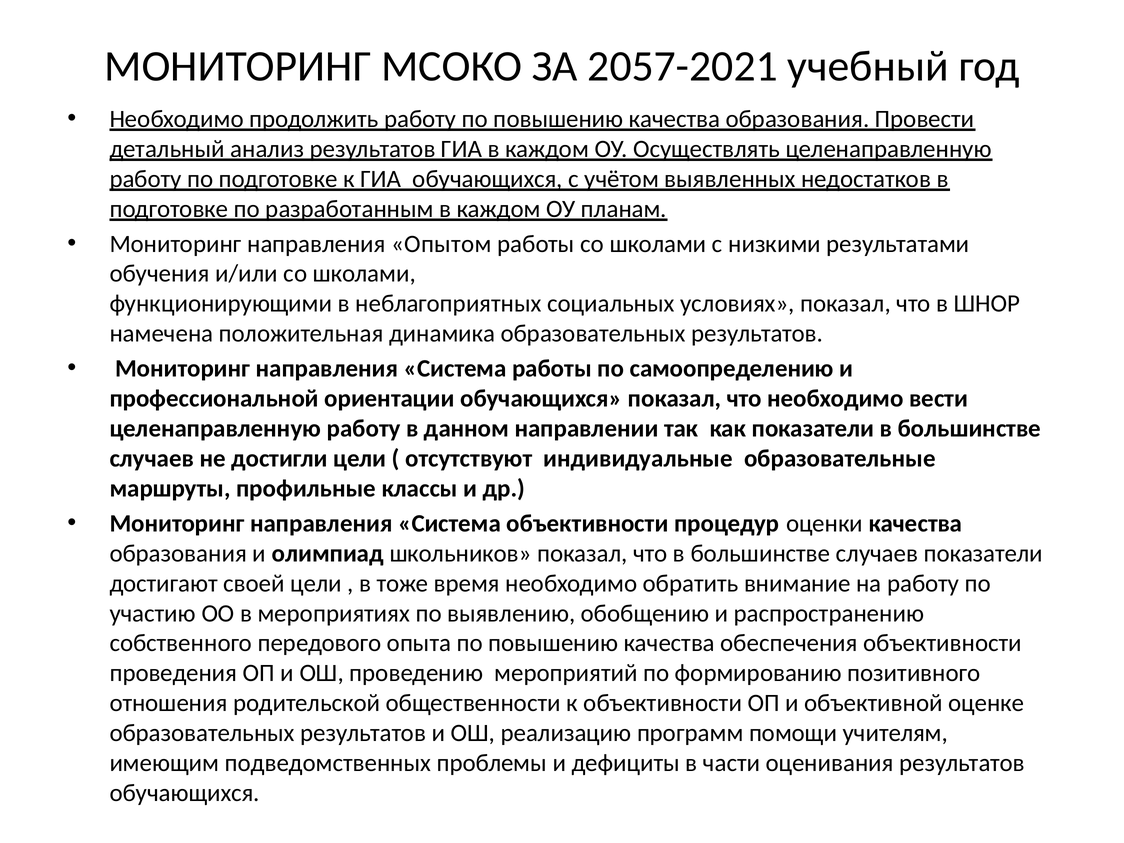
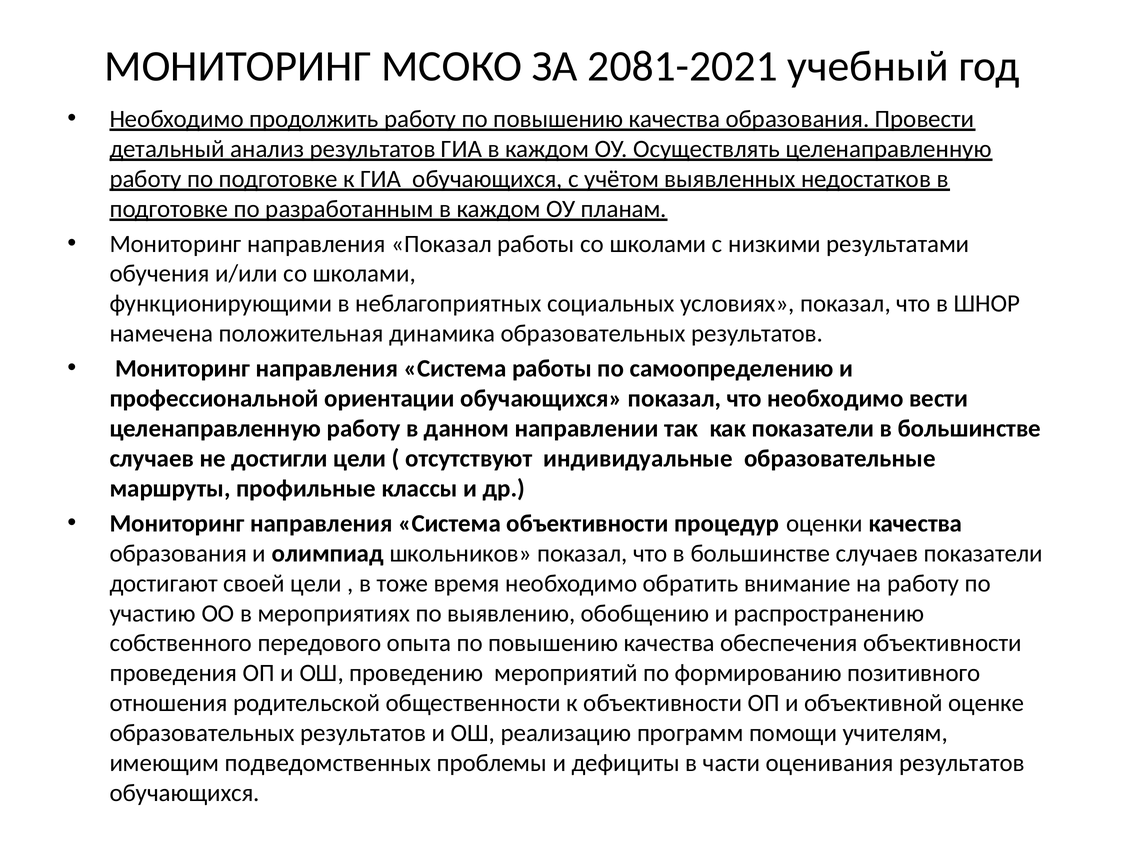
2057-2021: 2057-2021 -> 2081-2021
направления Опытом: Опытом -> Показал
